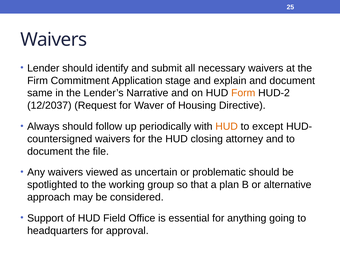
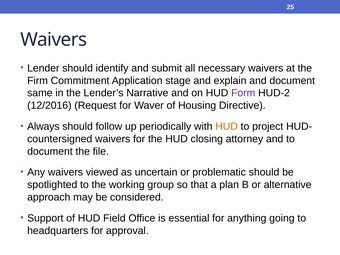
Form colour: orange -> purple
12/2037: 12/2037 -> 12/2016
except: except -> project
